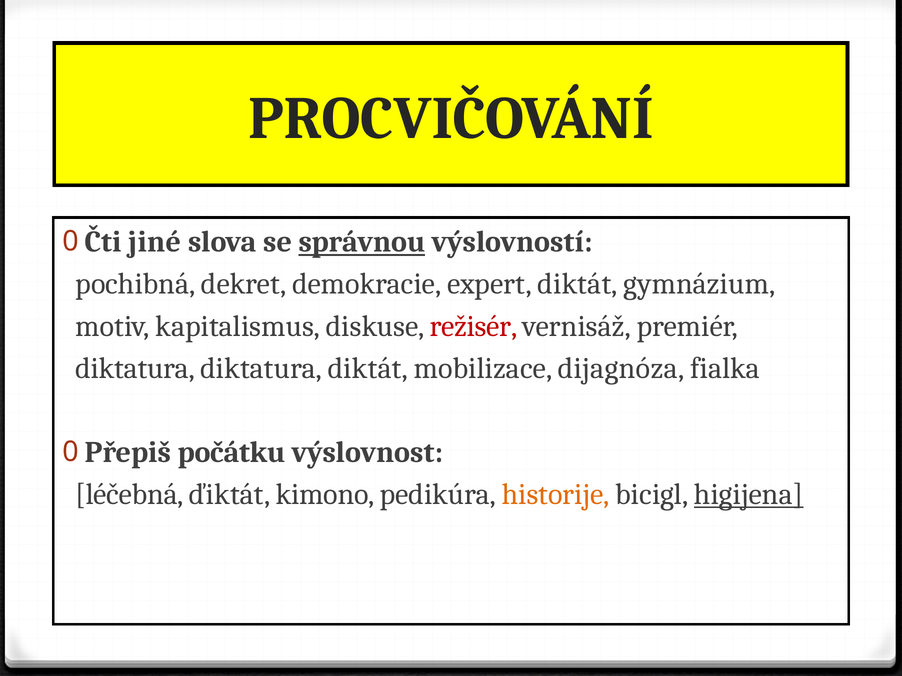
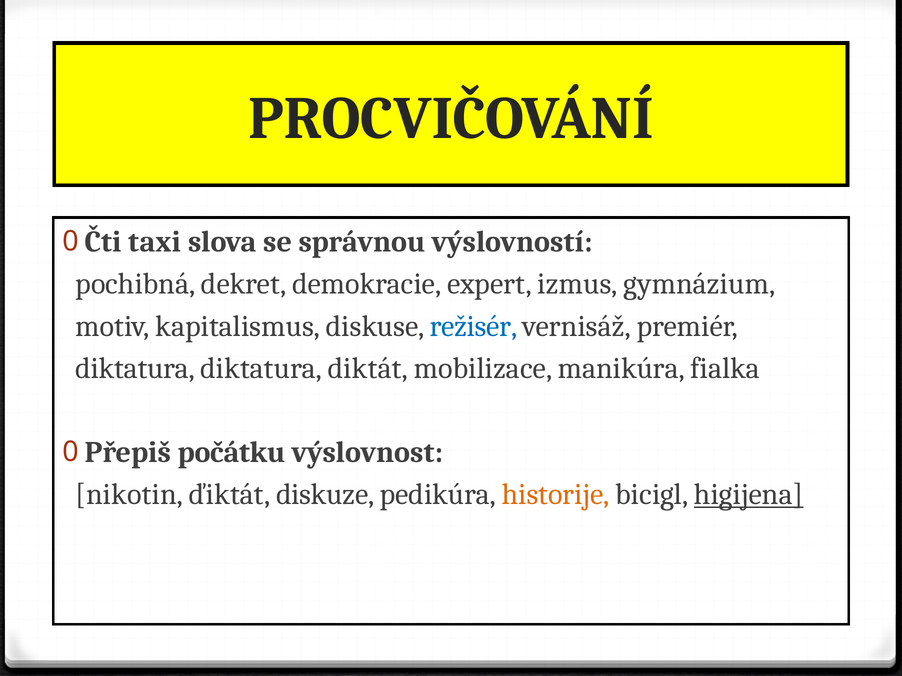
jiné: jiné -> taxi
správnou underline: present -> none
expert diktát: diktát -> izmus
režisér colour: red -> blue
dijagnóza: dijagnóza -> manikúra
léčebná: léčebná -> nikotin
kimono: kimono -> diskuze
